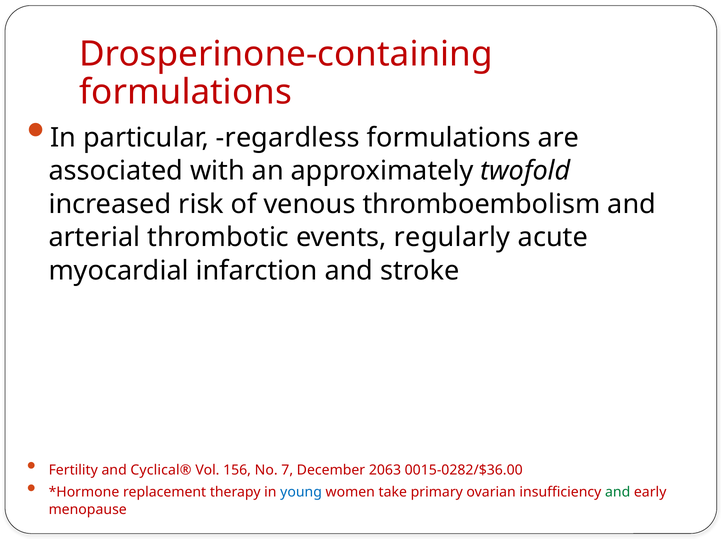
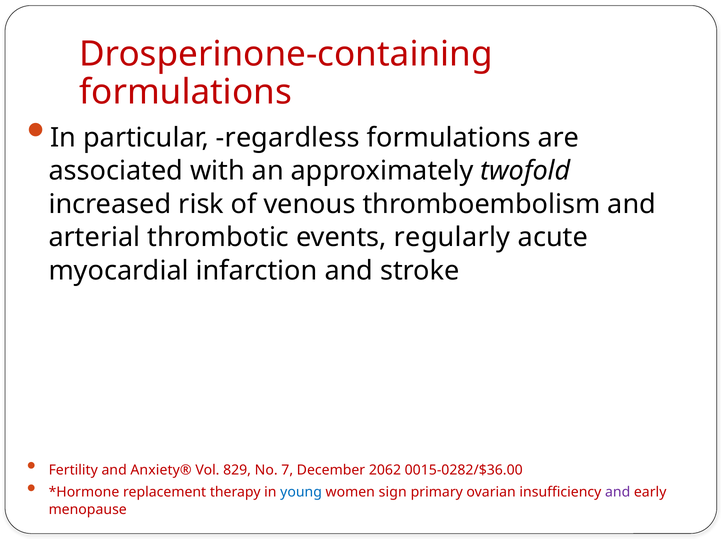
Cyclical®: Cyclical® -> Anxiety®
156: 156 -> 829
2063: 2063 -> 2062
take: take -> sign
and at (618, 493) colour: green -> purple
